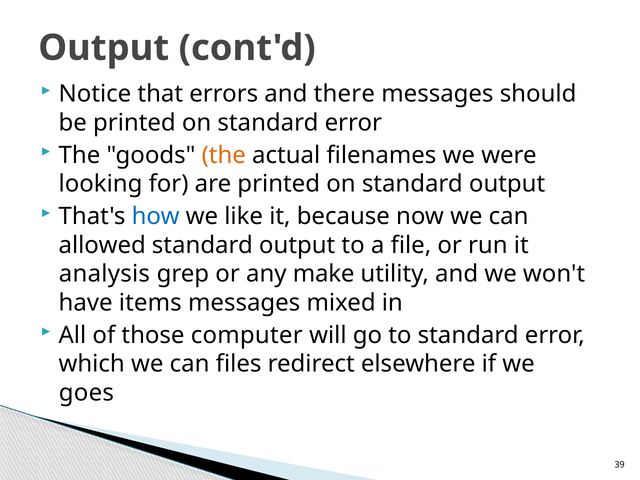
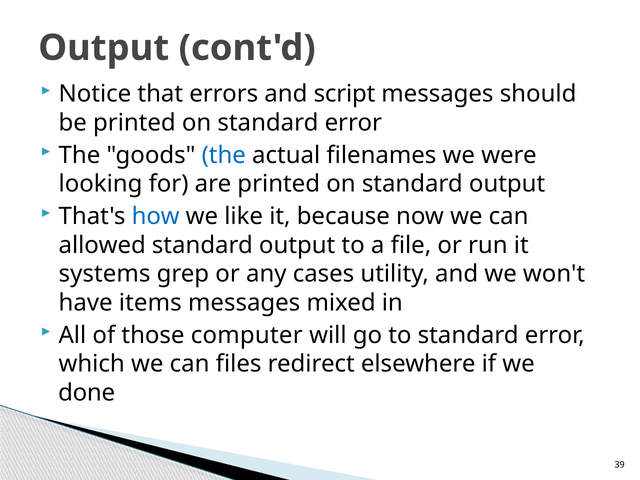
there: there -> script
the at (224, 155) colour: orange -> blue
analysis: analysis -> systems
make: make -> cases
goes: goes -> done
